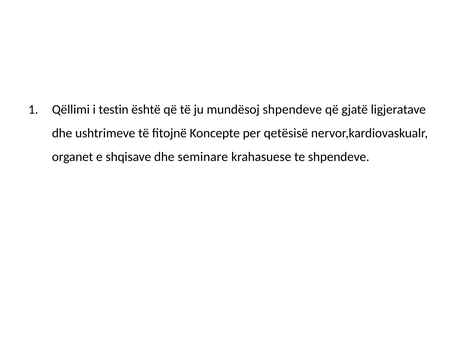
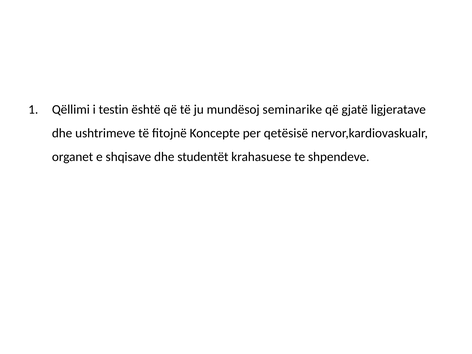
mundësoj shpendeve: shpendeve -> seminarike
seminare: seminare -> studentët
